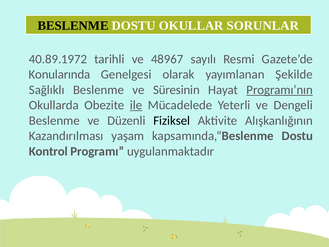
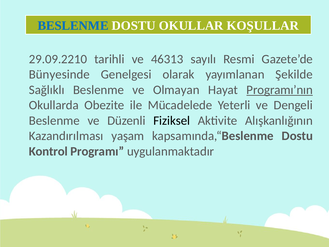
BESLENME at (73, 26) colour: black -> blue
SORUNLAR: SORUNLAR -> KOŞULLAR
40.89.1972: 40.89.1972 -> 29.09.2210
48967: 48967 -> 46313
Konularında: Konularında -> Bünyesinde
Süresinin: Süresinin -> Olmayan
ile underline: present -> none
